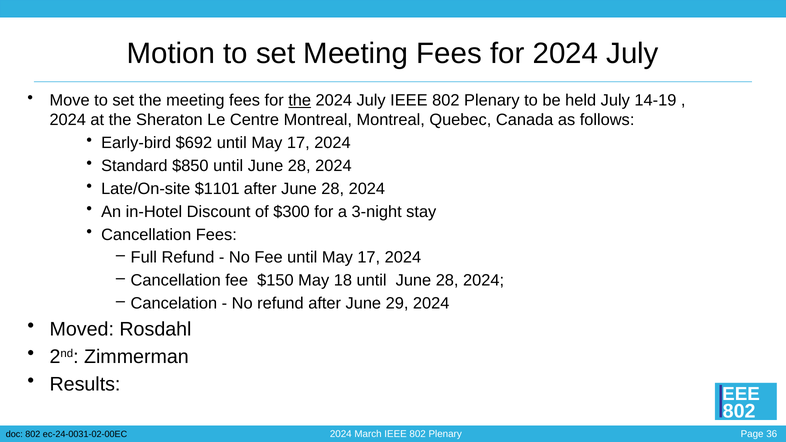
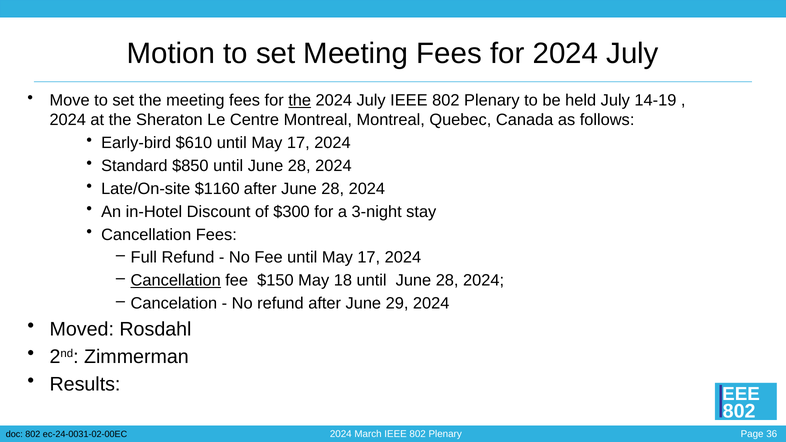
$692: $692 -> $610
$1101: $1101 -> $1160
Cancellation at (176, 281) underline: none -> present
